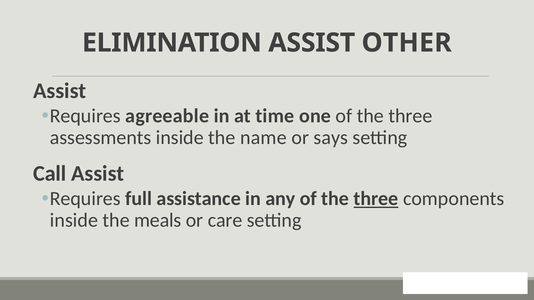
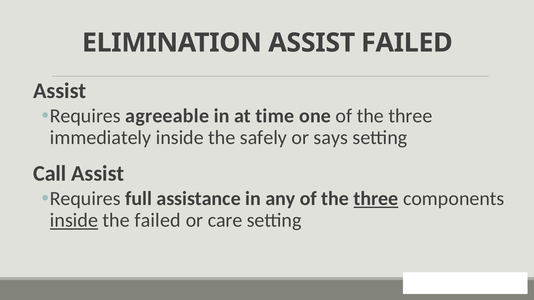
ASSIST OTHER: OTHER -> FAILED
assessments: assessments -> immediately
name: name -> safely
inside at (74, 221) underline: none -> present
the meals: meals -> failed
